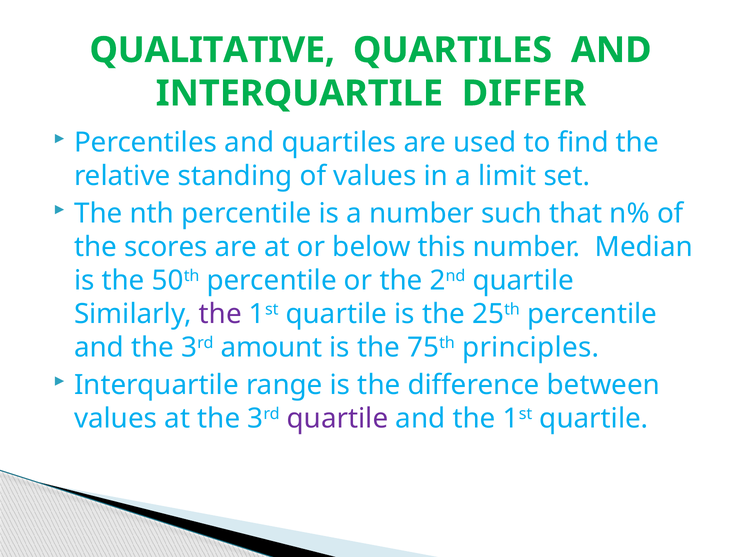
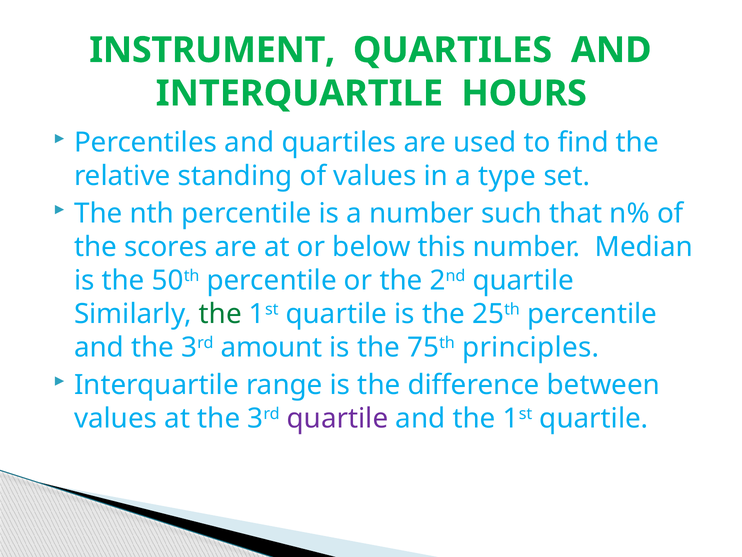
QUALITATIVE: QUALITATIVE -> INSTRUMENT
DIFFER: DIFFER -> HOURS
limit: limit -> type
the at (220, 314) colour: purple -> green
